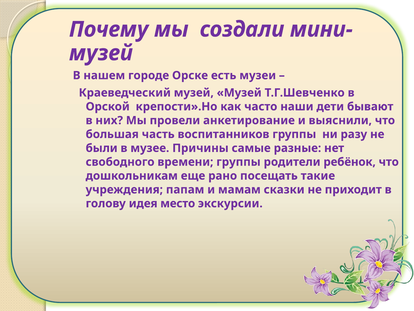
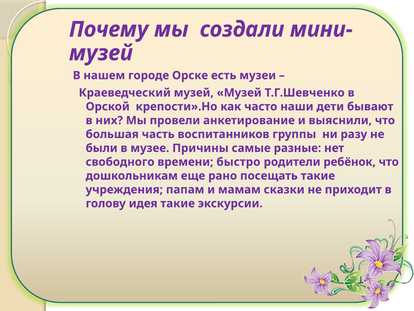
времени группы: группы -> быстро
идея место: место -> такие
